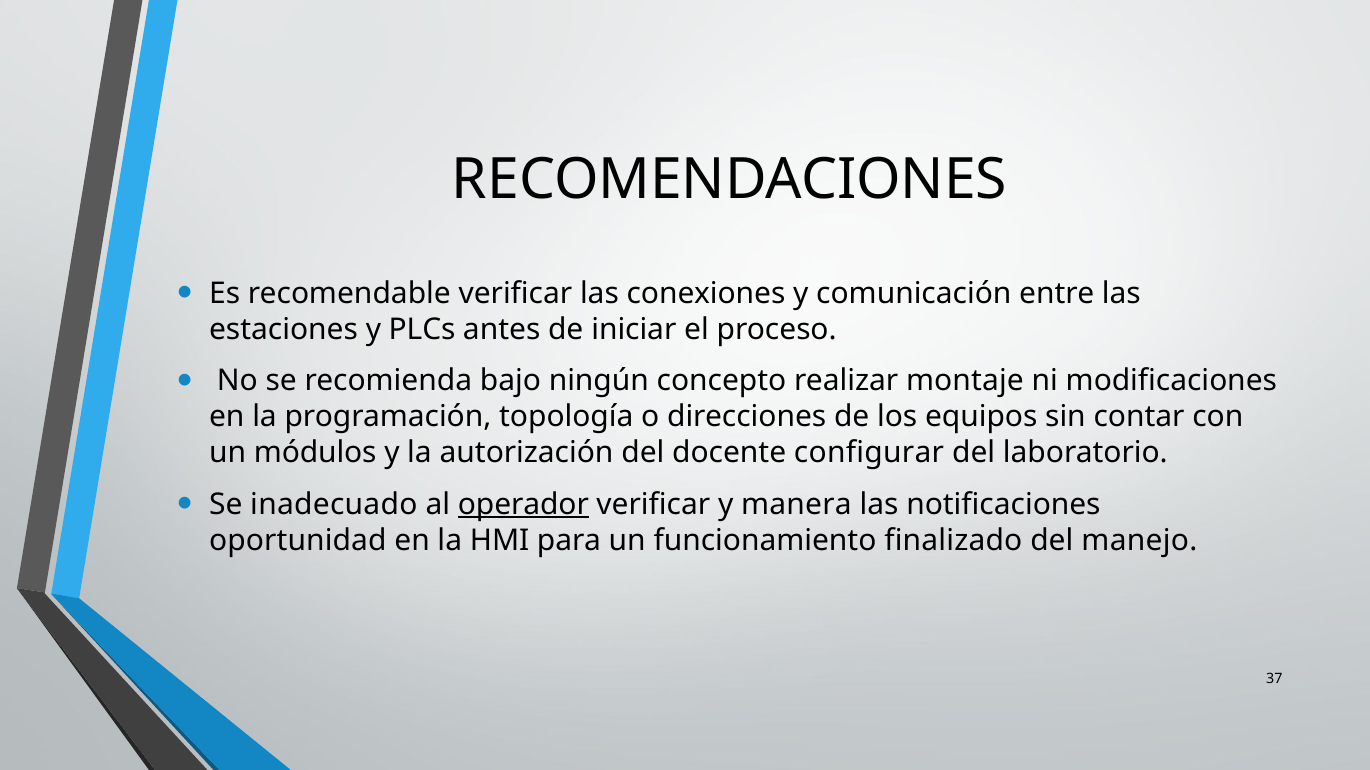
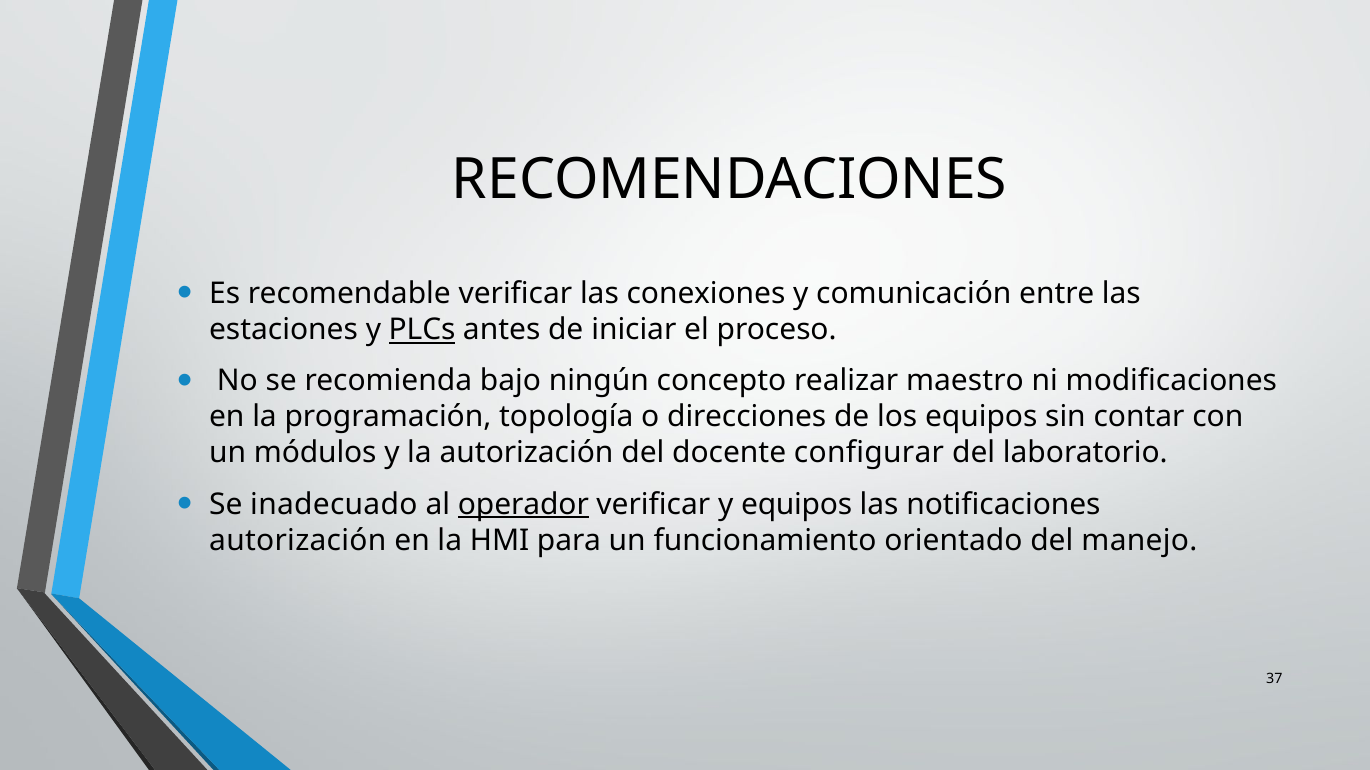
PLCs underline: none -> present
montaje: montaje -> maestro
y manera: manera -> equipos
oportunidad at (298, 541): oportunidad -> autorización
finalizado: finalizado -> orientado
